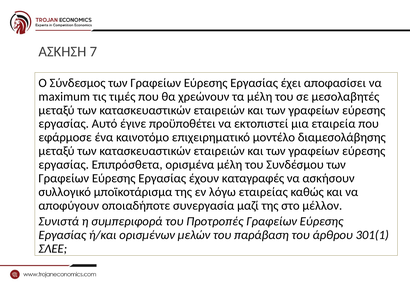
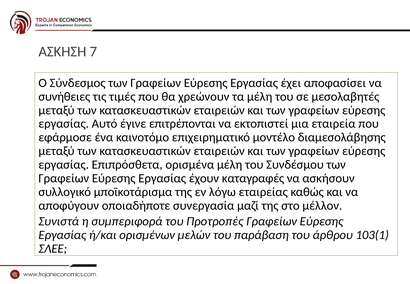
maximum: maximum -> συνήθειες
προϋποθέτει: προϋποθέτει -> επιτρέπονται
301(1: 301(1 -> 103(1
